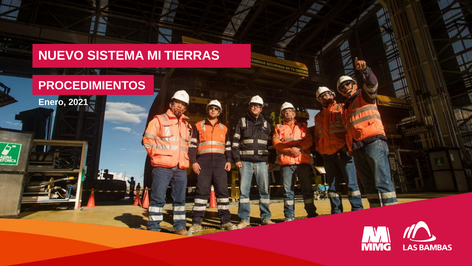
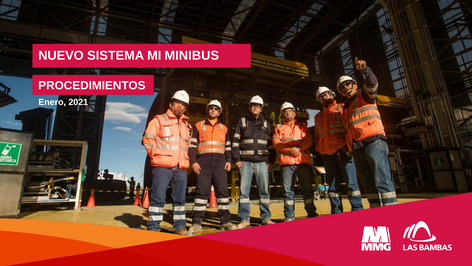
TIERRAS: TIERRAS -> MINIBUS
